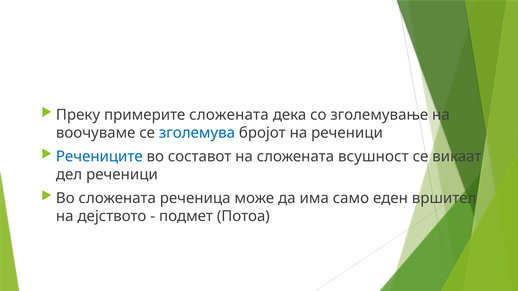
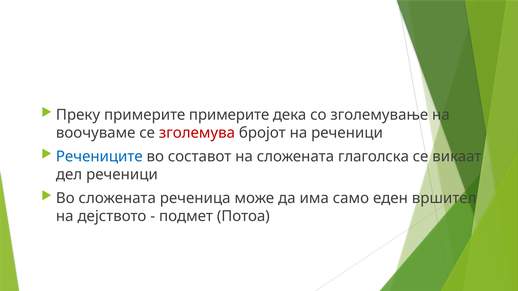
примерите сложената: сложената -> примерите
зголемува colour: blue -> red
всушност: всушност -> глаголска
